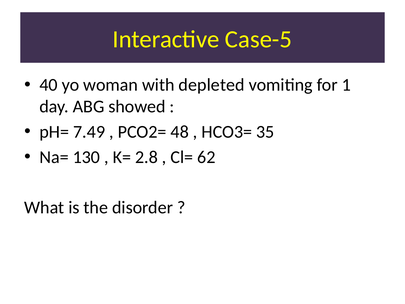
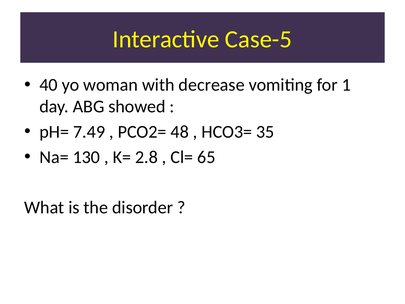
depleted: depleted -> decrease
62: 62 -> 65
